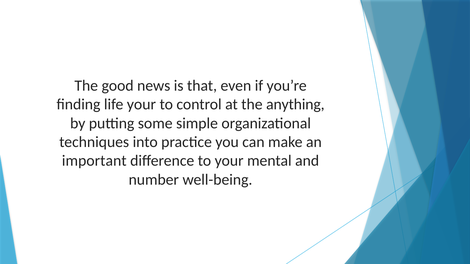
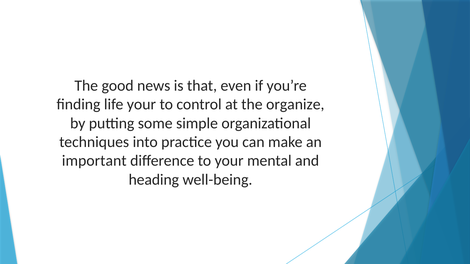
anything: anything -> organize
number: number -> heading
